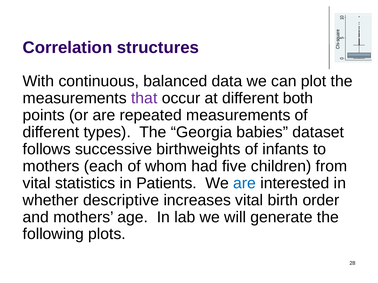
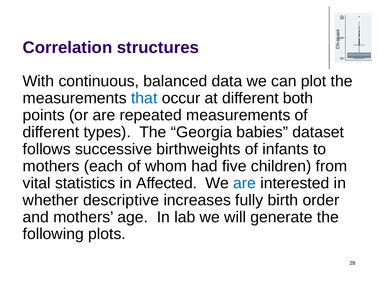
that colour: purple -> blue
Patients: Patients -> Affected
increases vital: vital -> fully
